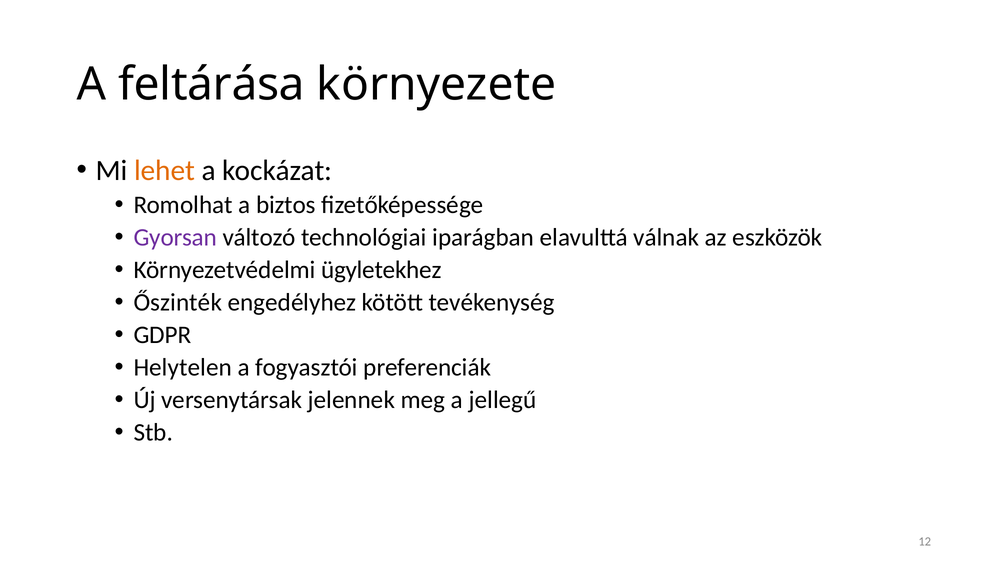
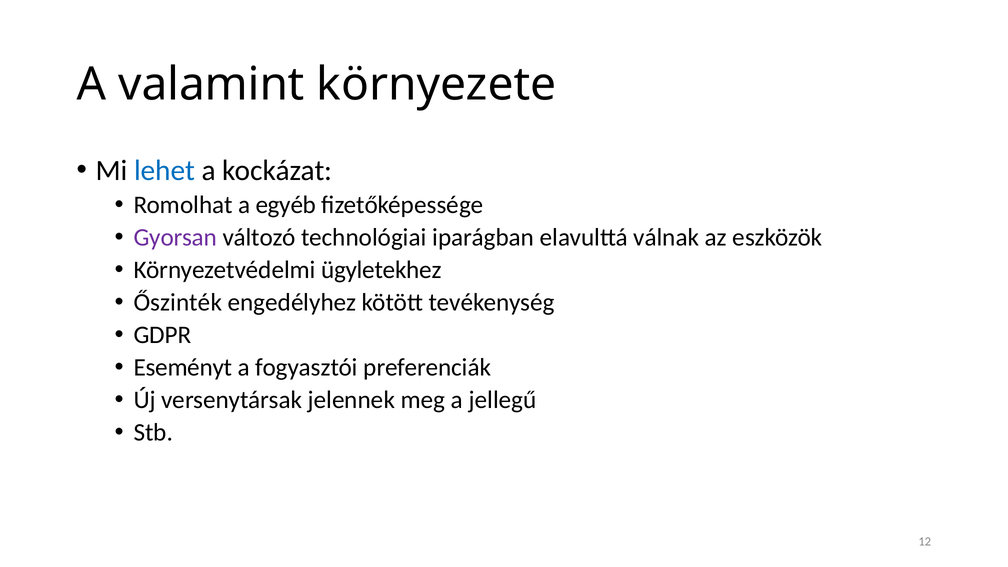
feltárása: feltárása -> valamint
lehet colour: orange -> blue
biztos: biztos -> egyéb
Helytelen: Helytelen -> Eseményt
